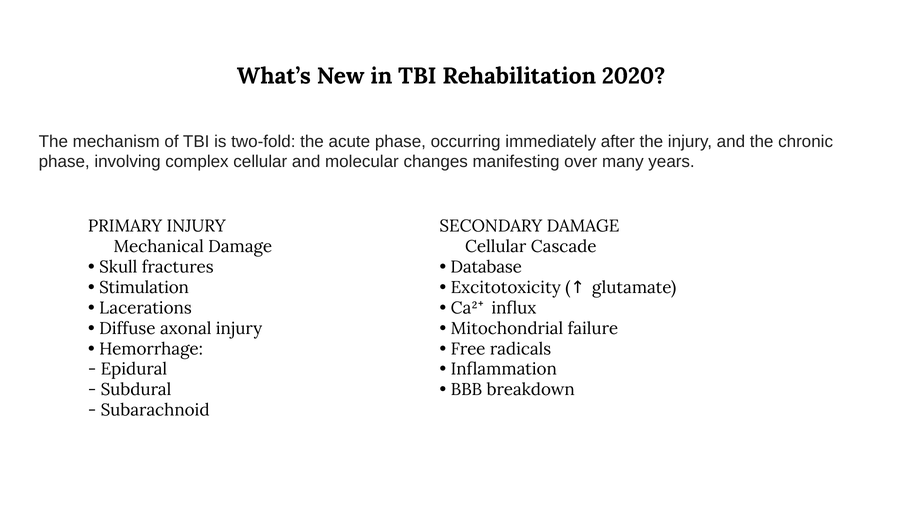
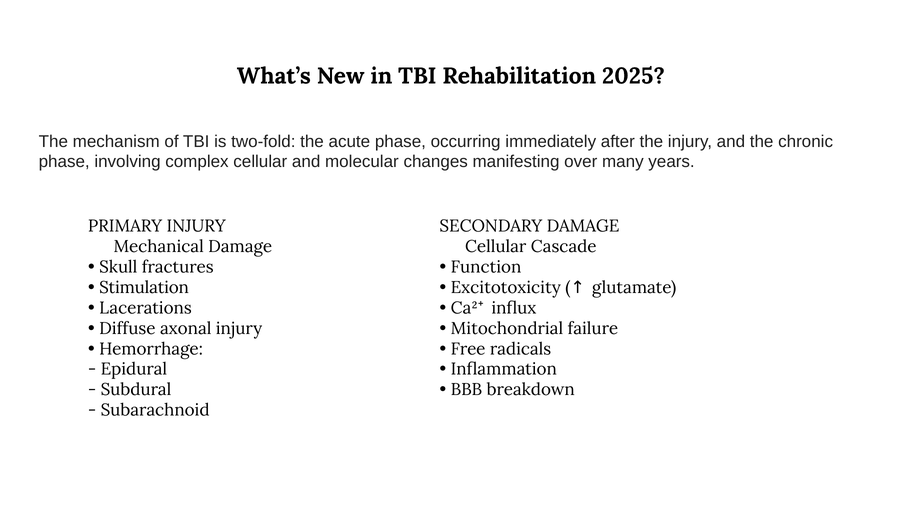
2020: 2020 -> 2025
Database: Database -> Function
